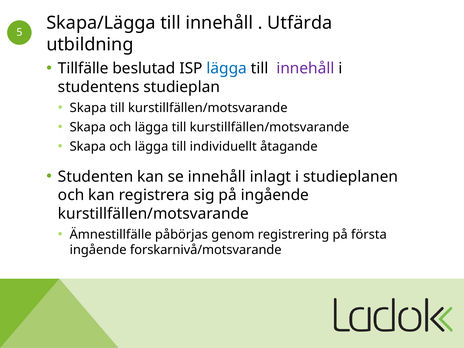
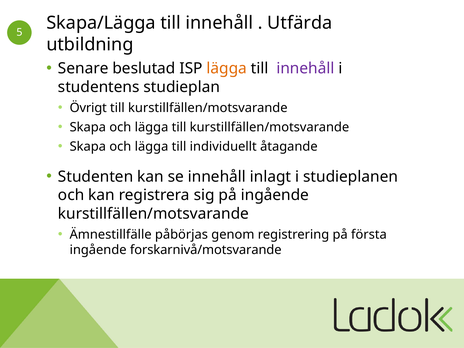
Tillfälle: Tillfälle -> Senare
lägga at (227, 69) colour: blue -> orange
Skapa at (88, 108): Skapa -> Övrigt
